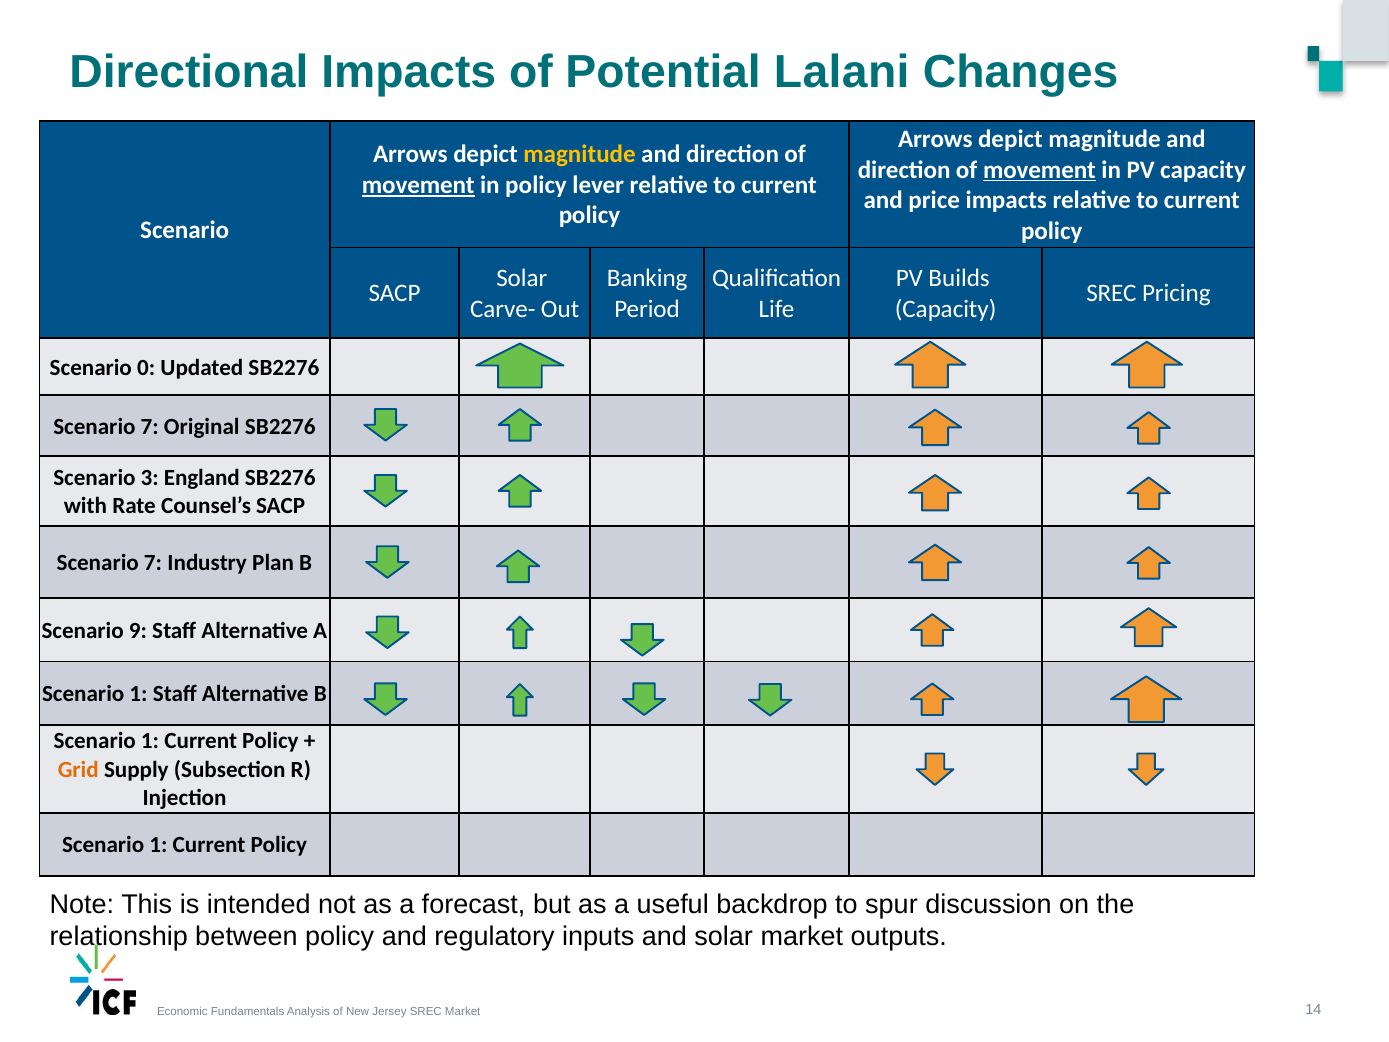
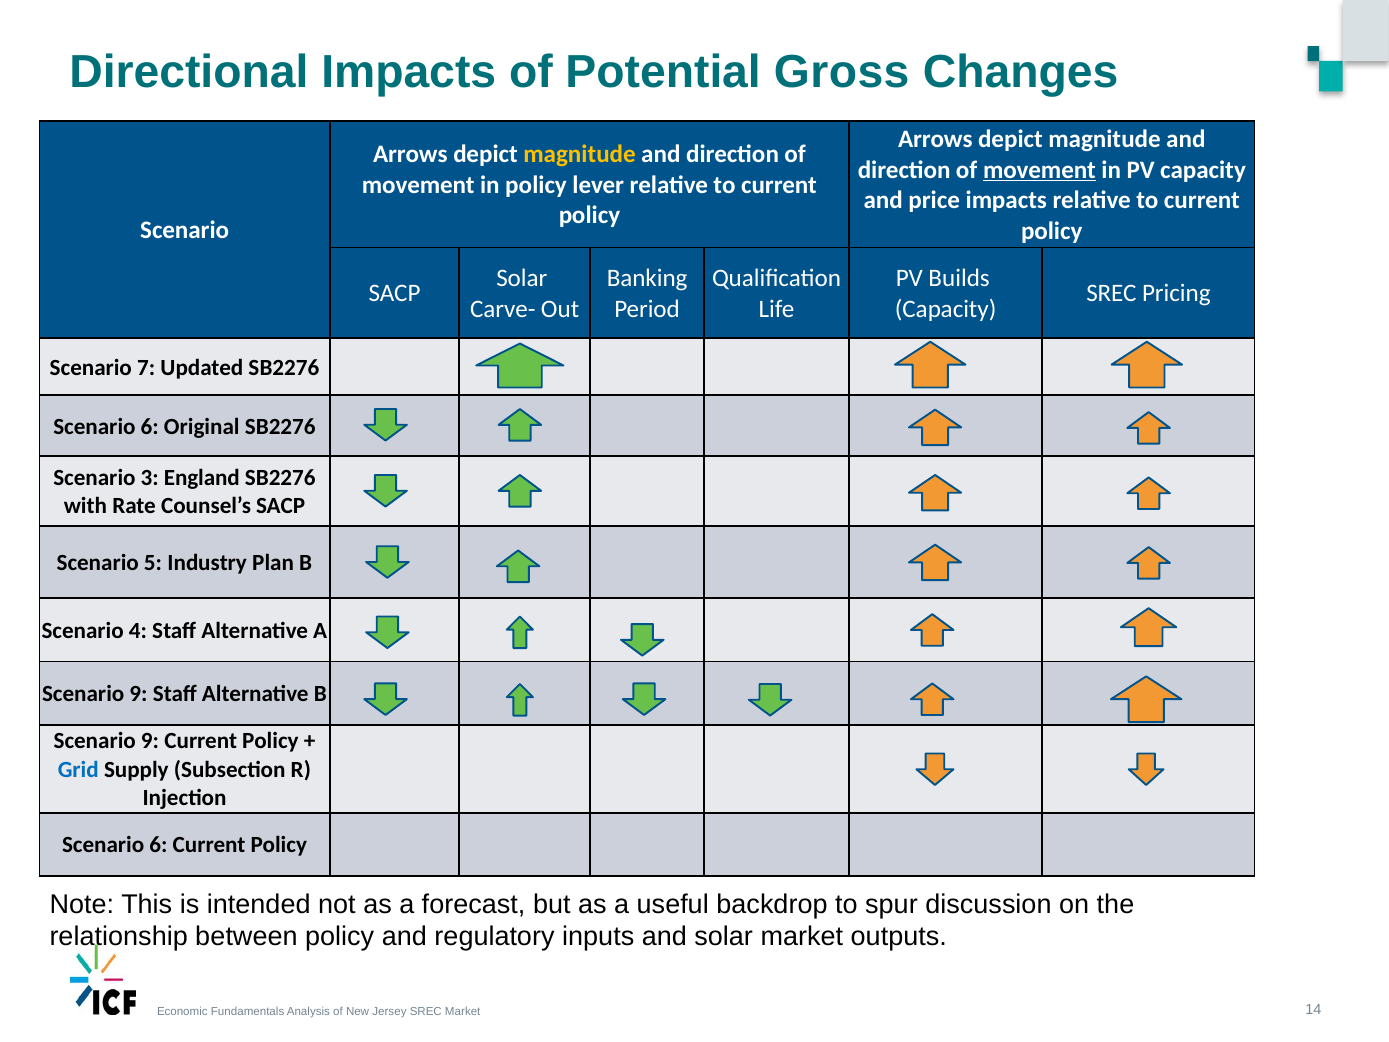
Lalani: Lalani -> Gross
movement at (418, 185) underline: present -> none
0: 0 -> 7
7 at (150, 426): 7 -> 6
7 at (153, 563): 7 -> 5
9: 9 -> 4
1 at (138, 694): 1 -> 9
1 at (150, 741): 1 -> 9
Grid colour: orange -> blue
1 at (158, 845): 1 -> 6
